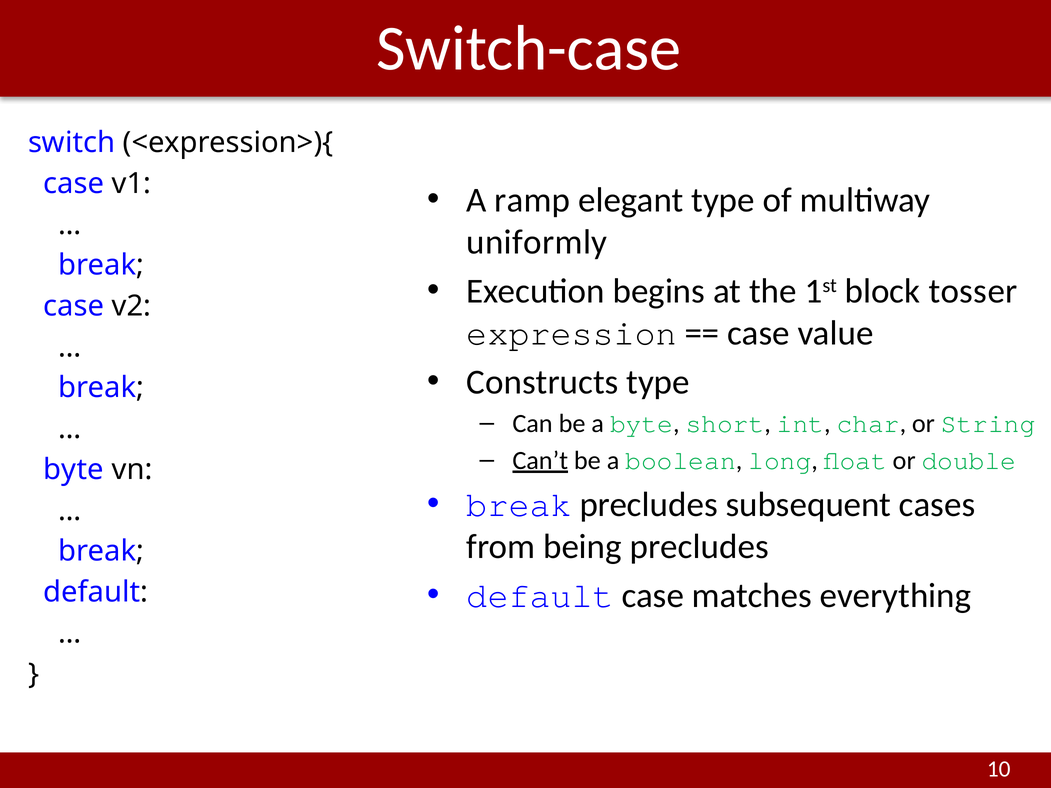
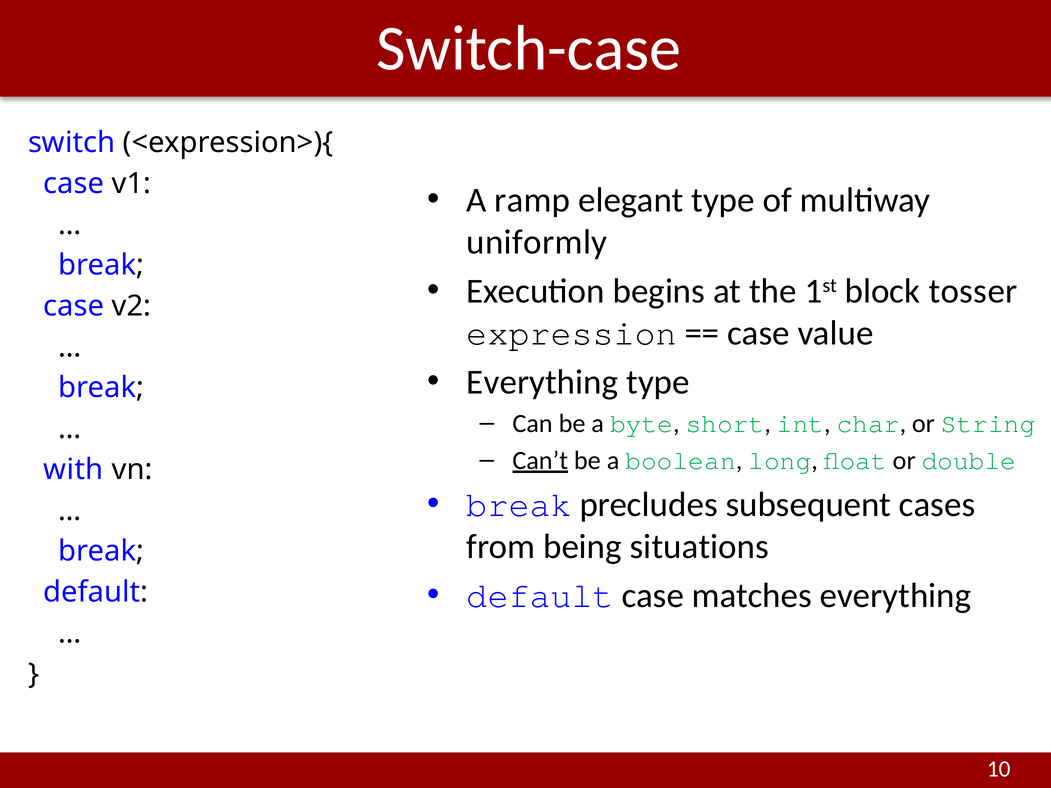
Constructs at (542, 382): Constructs -> Everything
byte at (74, 470): byte -> with
being precludes: precludes -> situations
